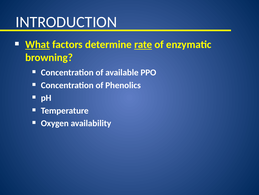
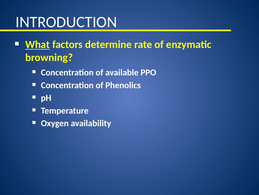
rate underline: present -> none
